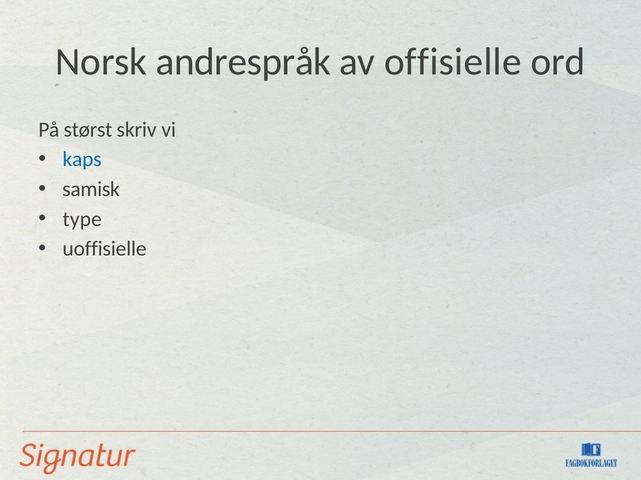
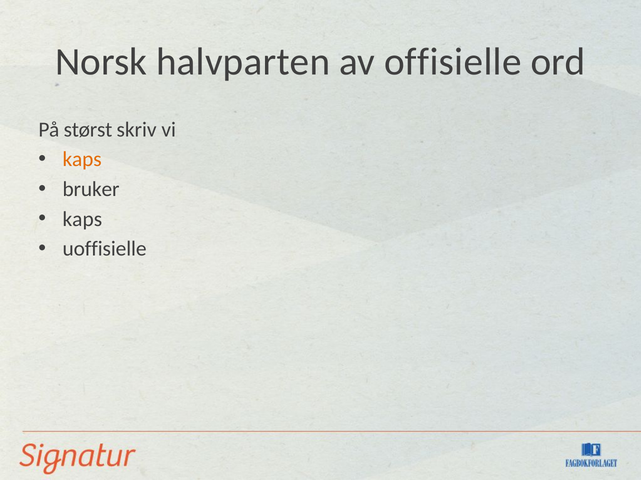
andrespråk: andrespråk -> halvparten
kaps at (82, 160) colour: blue -> orange
samisk: samisk -> bruker
type at (82, 219): type -> kaps
